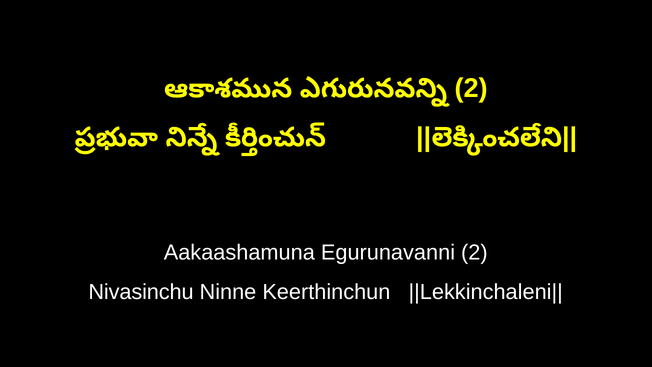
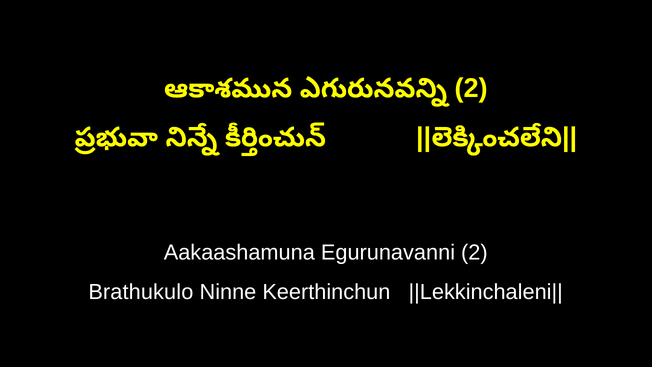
Nivasinchu: Nivasinchu -> Brathukulo
